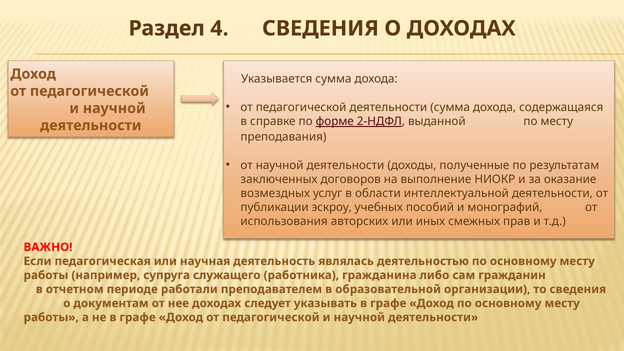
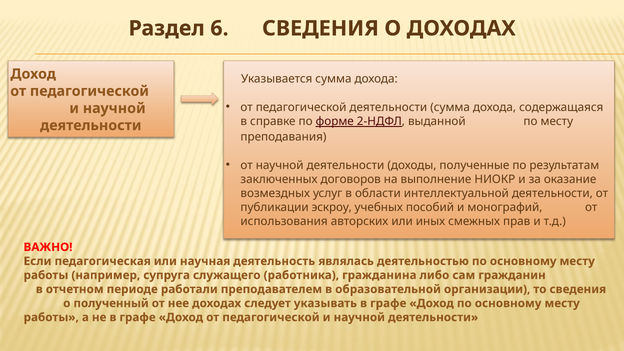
4: 4 -> 6
документам: документам -> полученный
